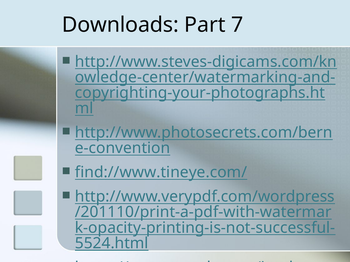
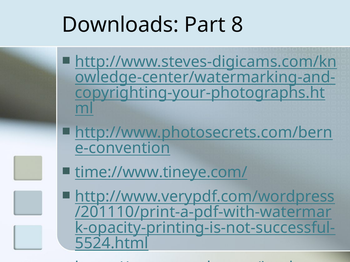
7: 7 -> 8
find://www.tineye.com/: find://www.tineye.com/ -> time://www.tineye.com/
